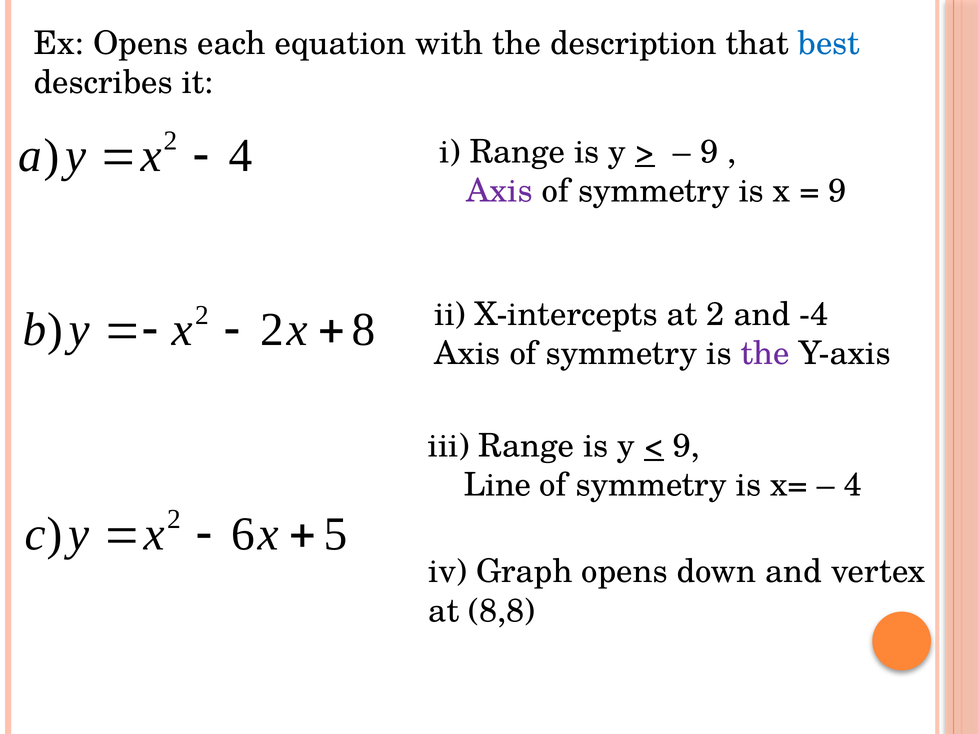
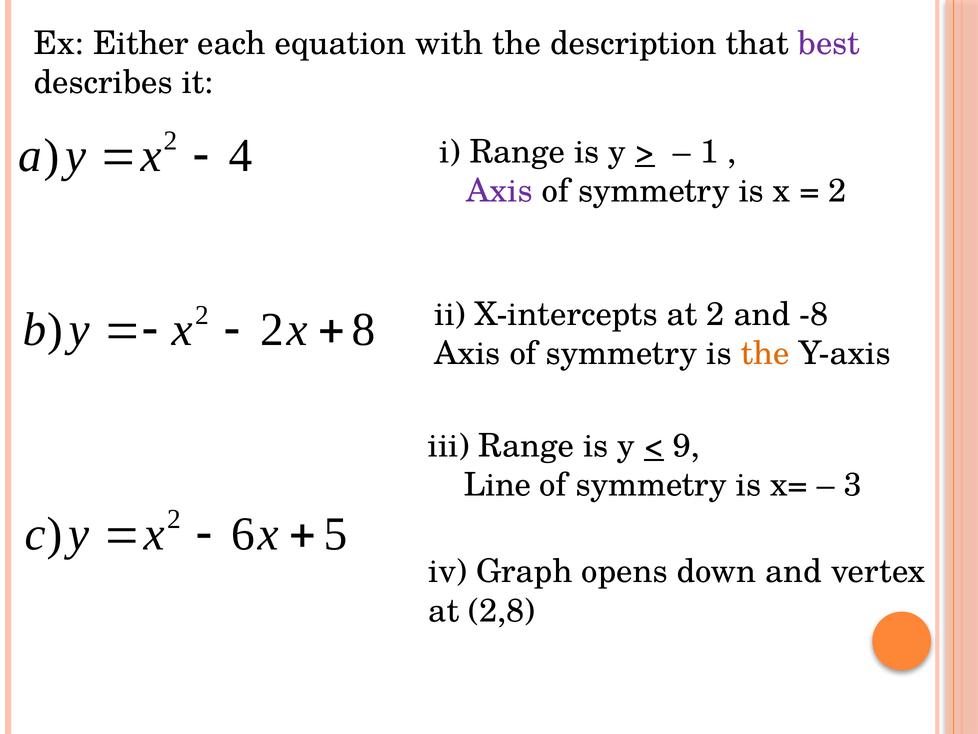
Ex Opens: Opens -> Either
best colour: blue -> purple
9 at (709, 152): 9 -> 1
9 at (837, 191): 9 -> 2
-4: -4 -> -8
the at (765, 353) colour: purple -> orange
4 at (853, 485): 4 -> 3
8,8: 8,8 -> 2,8
